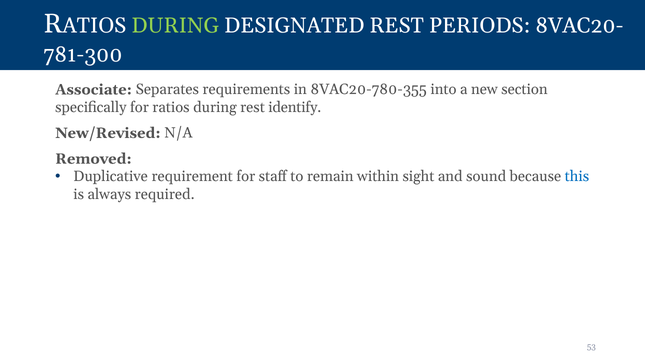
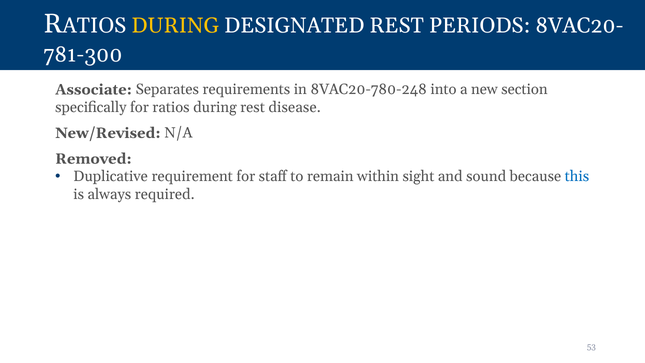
DURING at (175, 26) colour: light green -> yellow
8VAC20-780-355: 8VAC20-780-355 -> 8VAC20-780-248
identify: identify -> disease
